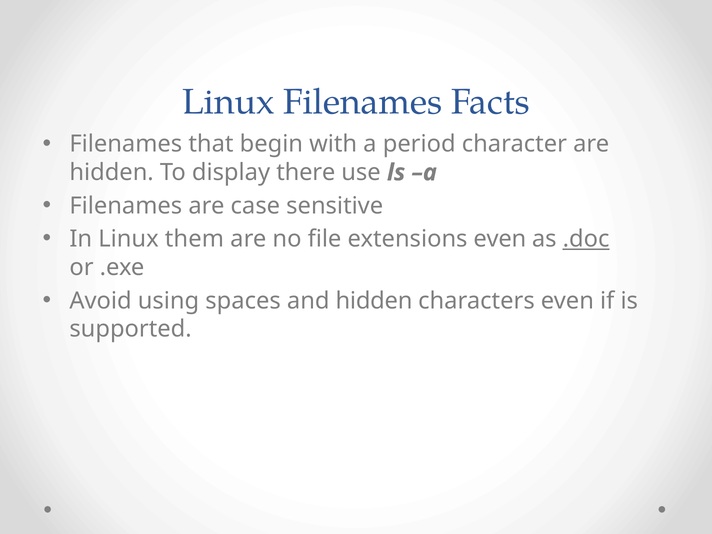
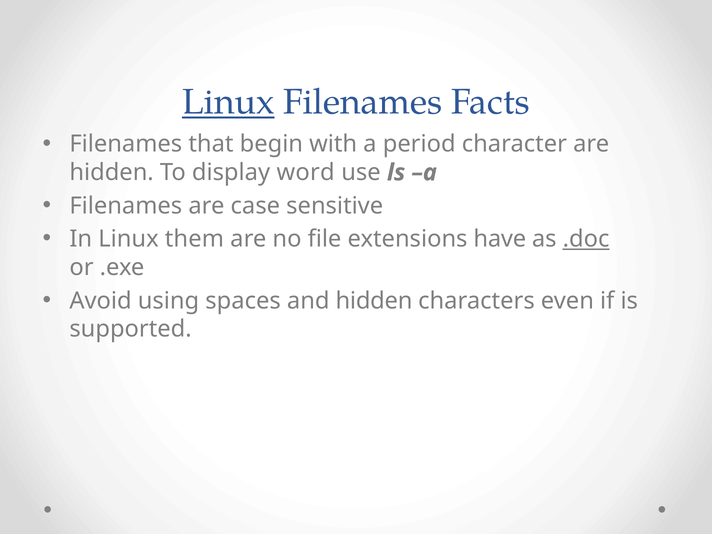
Linux at (228, 102) underline: none -> present
there: there -> word
extensions even: even -> have
